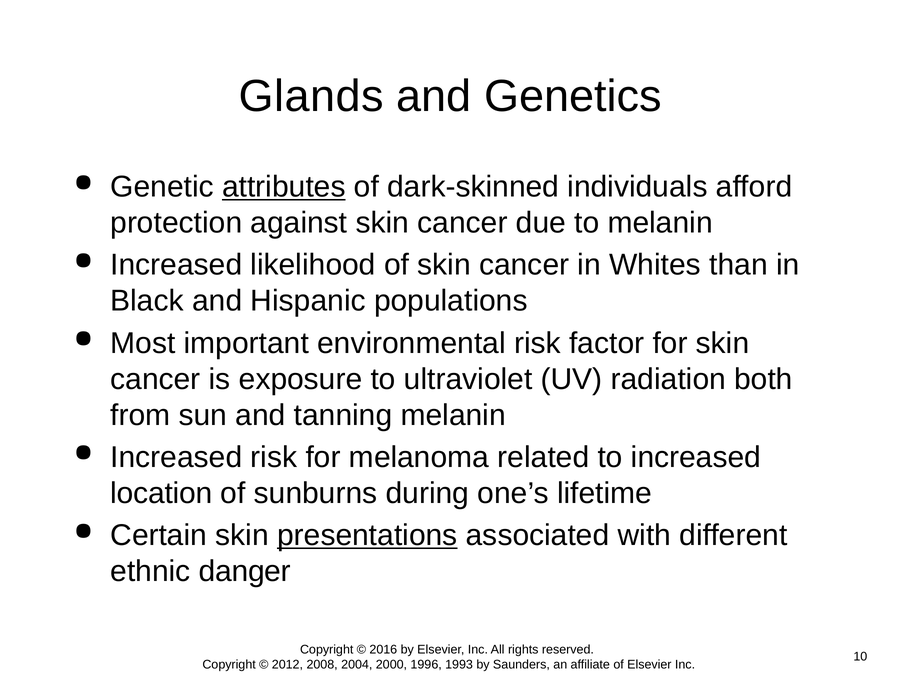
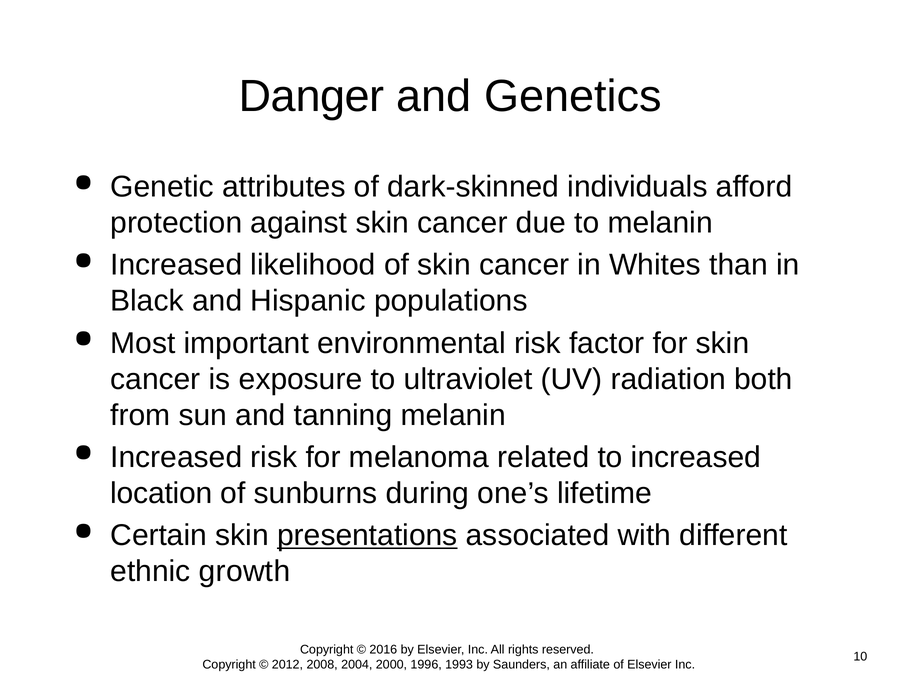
Glands: Glands -> Danger
attributes underline: present -> none
danger: danger -> growth
